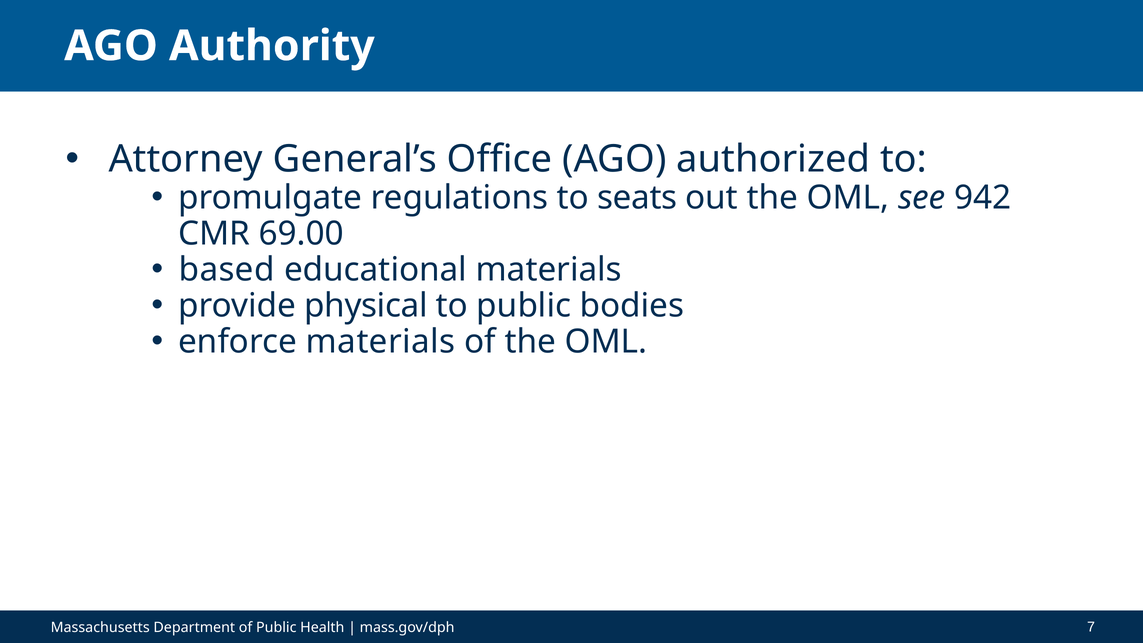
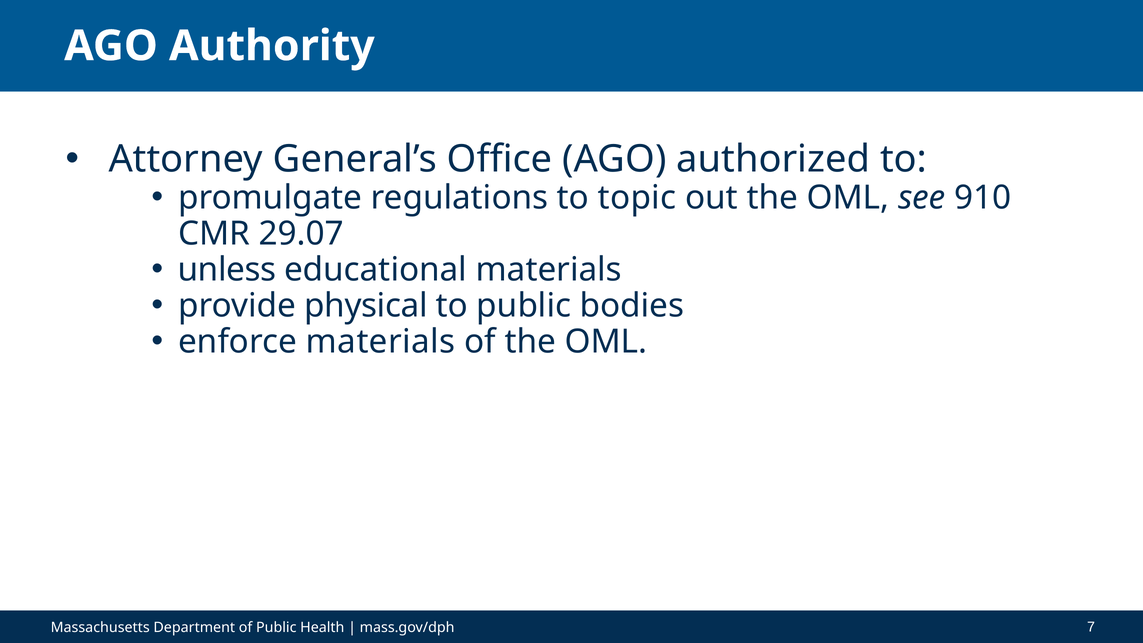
seats: seats -> topic
942: 942 -> 910
69.00: 69.00 -> 29.07
based: based -> unless
